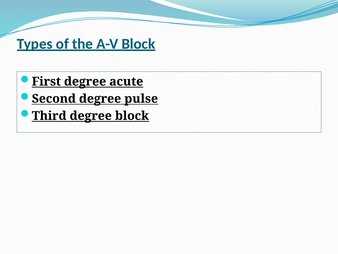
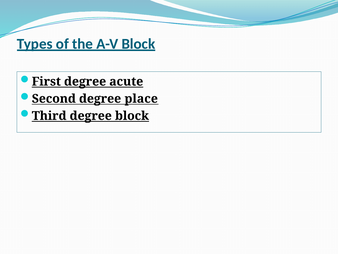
pulse: pulse -> place
